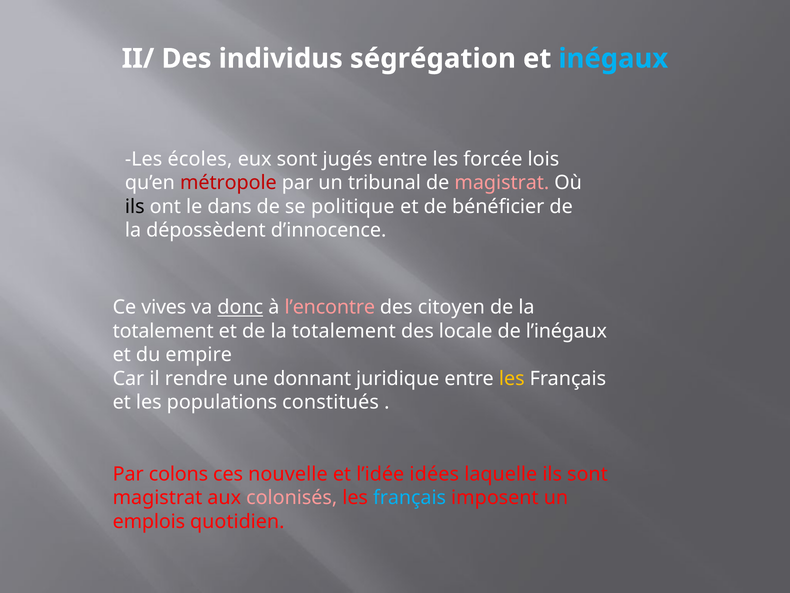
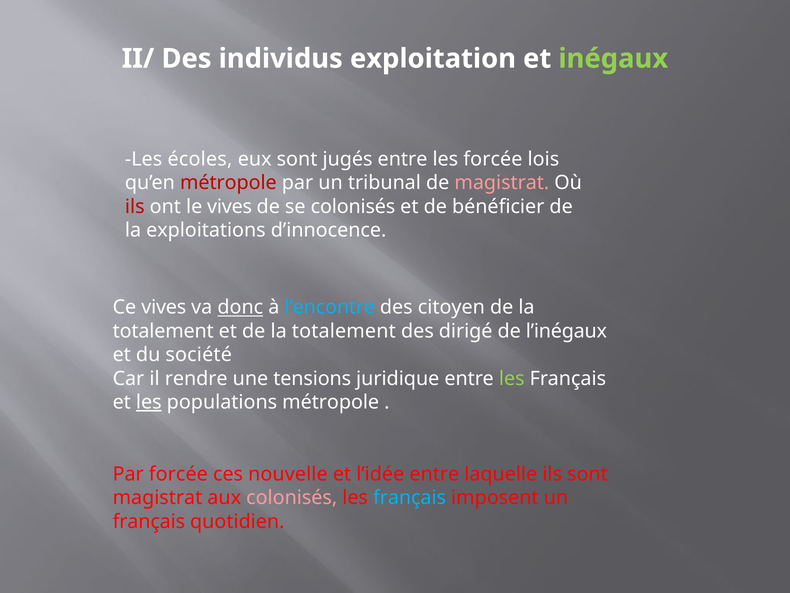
ségrégation: ségrégation -> exploitation
inégaux colour: light blue -> light green
ils at (135, 206) colour: black -> red
le dans: dans -> vives
se politique: politique -> colonisés
dépossèdent: dépossèdent -> exploitations
l’encontre colour: pink -> light blue
locale: locale -> dirigé
empire: empire -> société
donnant: donnant -> tensions
les at (512, 378) colour: yellow -> light green
les at (149, 402) underline: none -> present
populations constitués: constitués -> métropole
Par colons: colons -> forcée
l’idée idées: idées -> entre
emplois at (149, 521): emplois -> français
